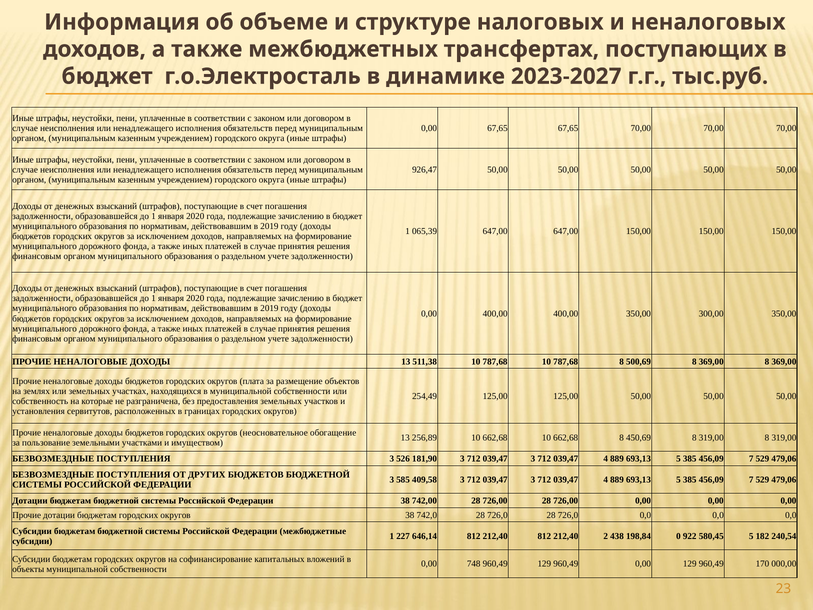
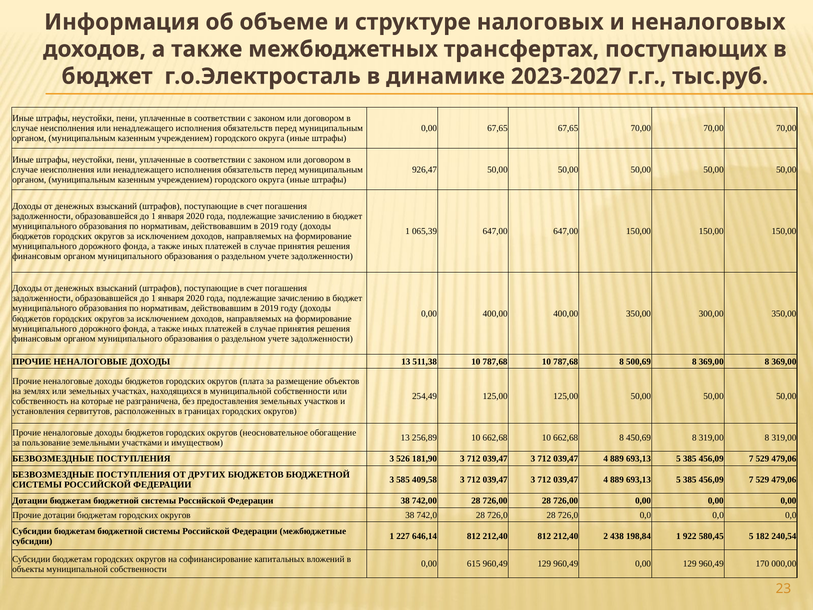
198,84 0: 0 -> 1
748: 748 -> 615
